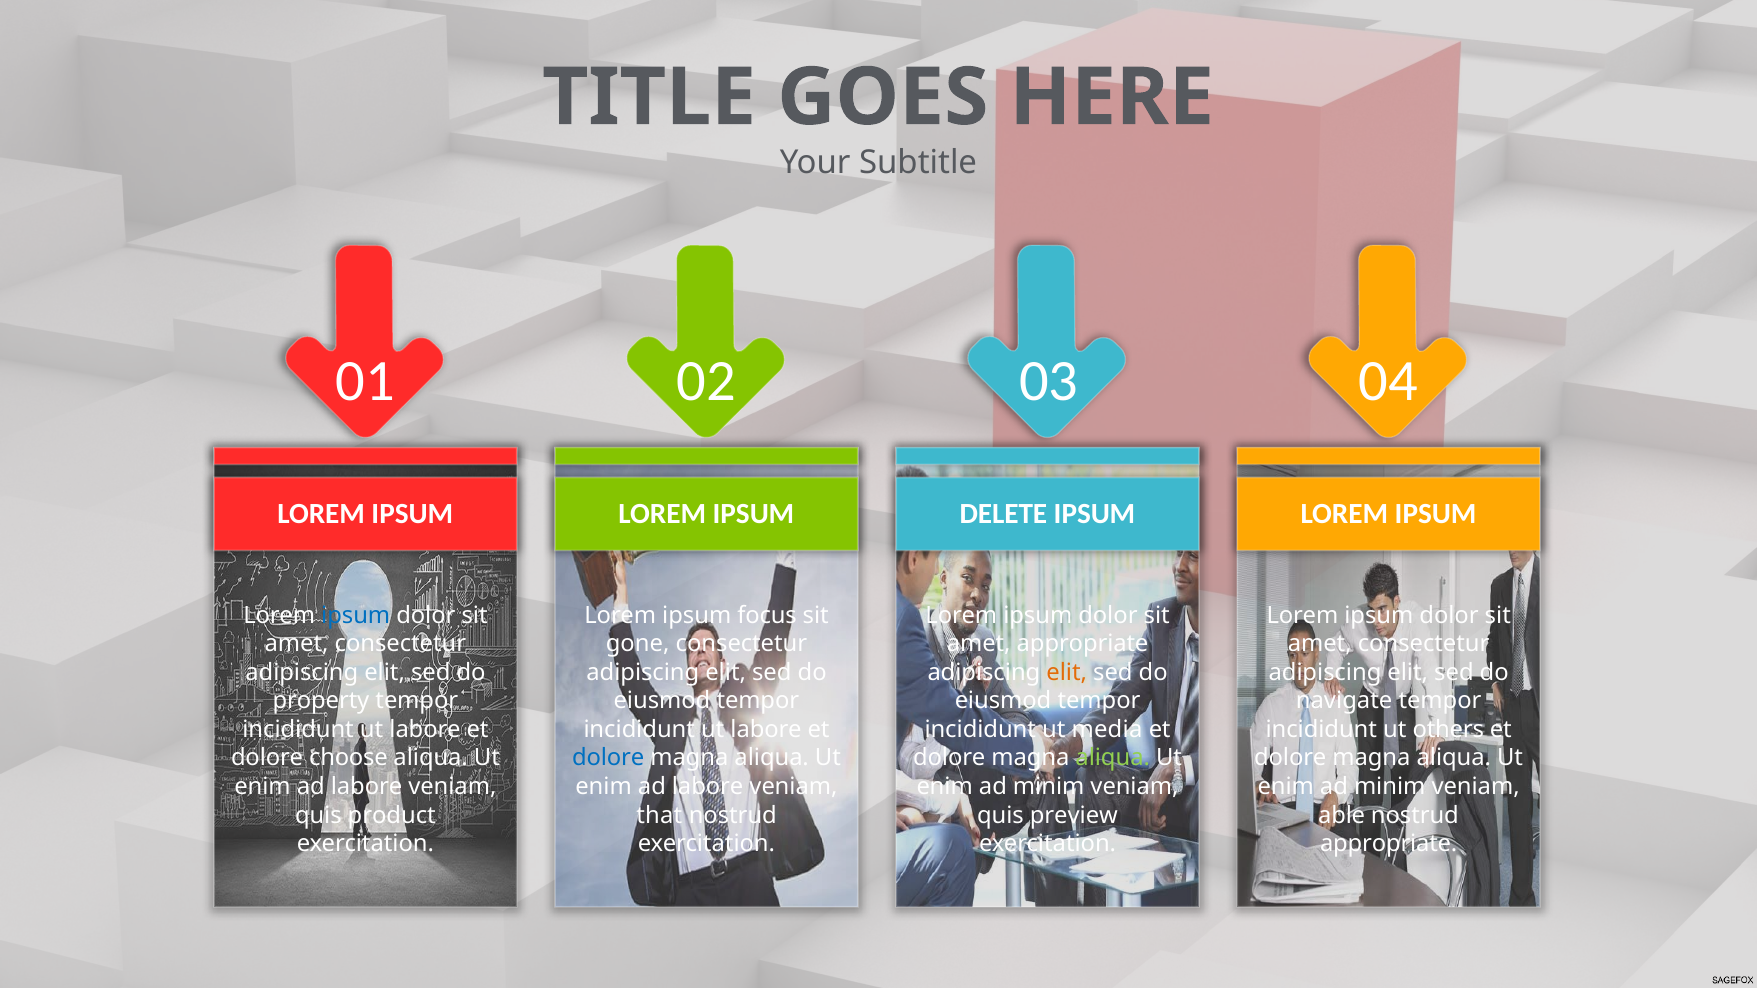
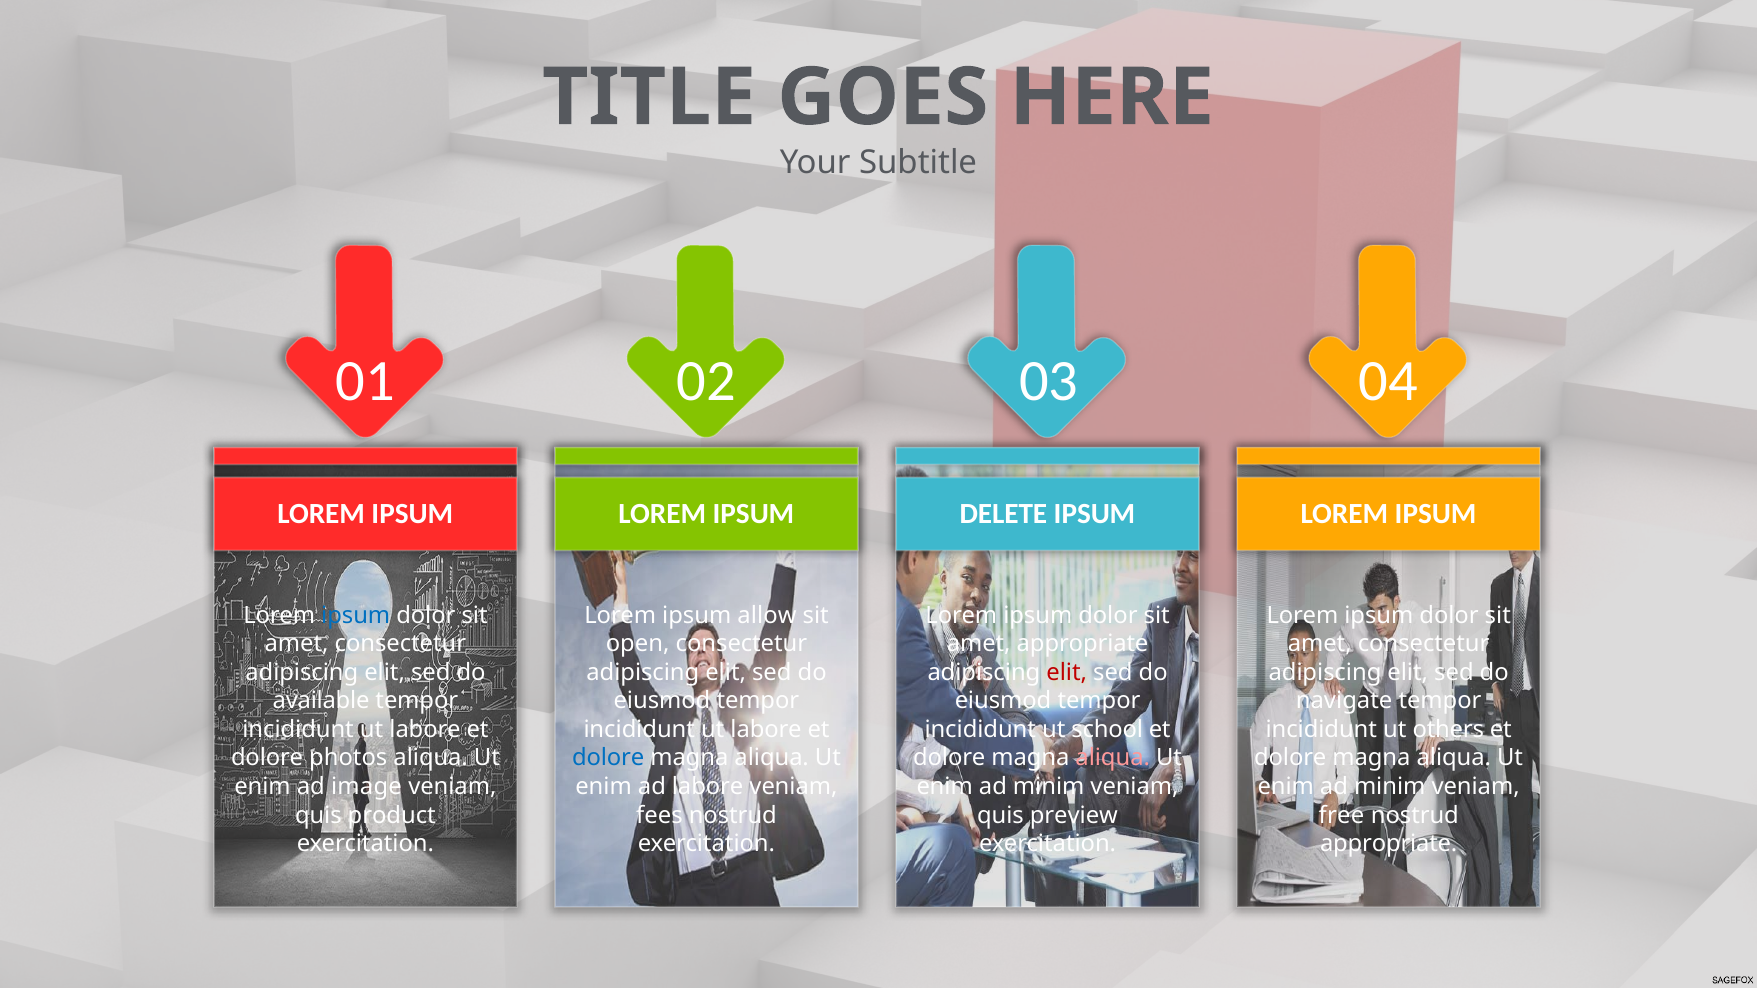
focus: focus -> allow
gone: gone -> open
elit at (1067, 673) colour: orange -> red
property: property -> available
media: media -> school
choose: choose -> photos
aliqua at (1113, 758) colour: light green -> pink
labore at (367, 787): labore -> image
that: that -> fees
able: able -> free
